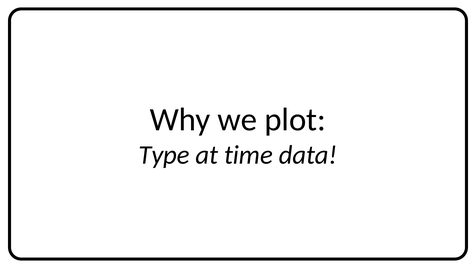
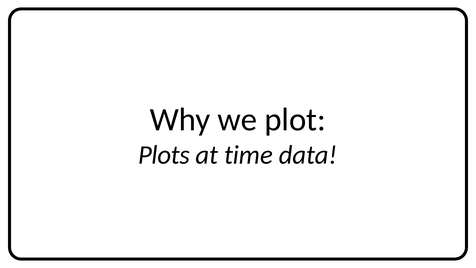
Type: Type -> Plots
